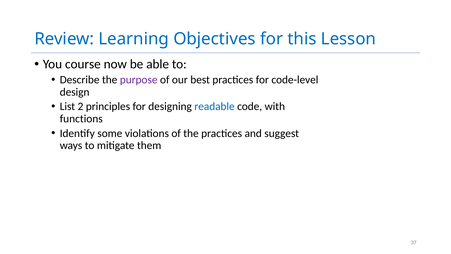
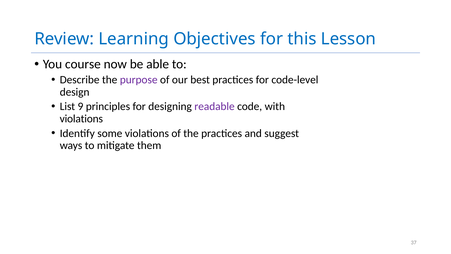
2: 2 -> 9
readable colour: blue -> purple
functions at (81, 119): functions -> violations
